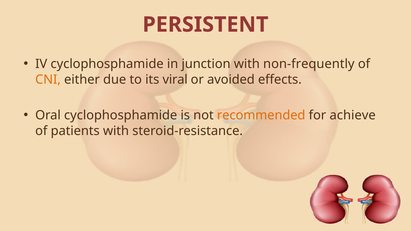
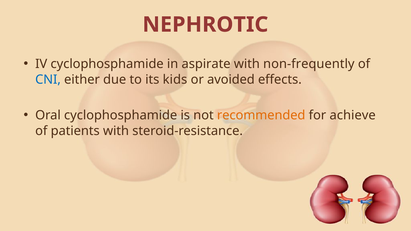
PERSISTENT: PERSISTENT -> NEPHROTIC
junction: junction -> aspirate
CNI colour: orange -> blue
viral: viral -> kids
